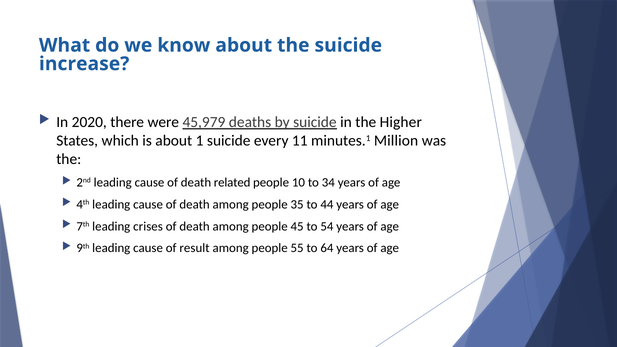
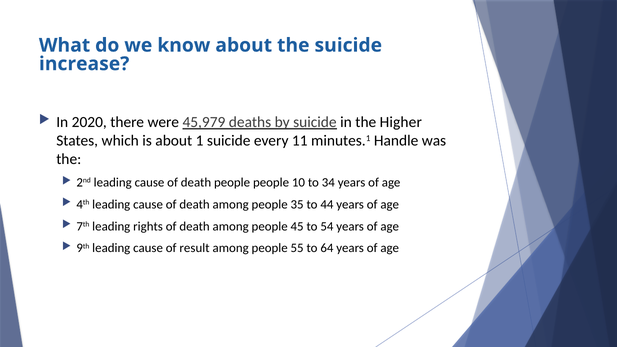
Million: Million -> Handle
death related: related -> people
crises: crises -> rights
